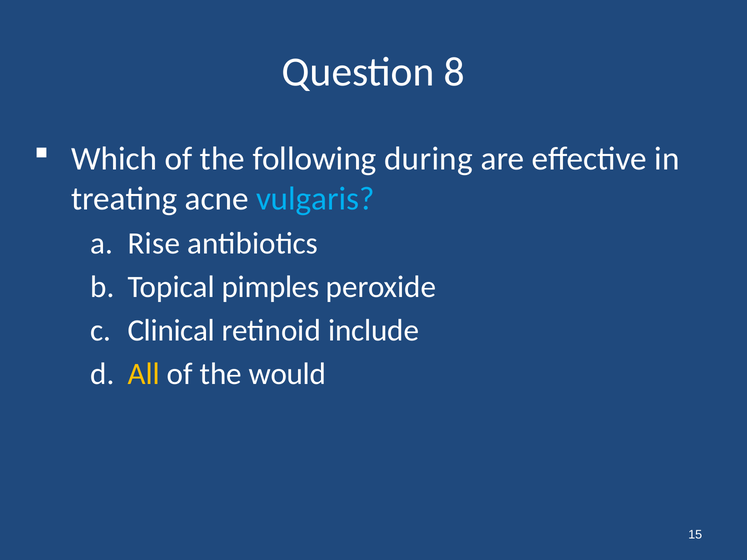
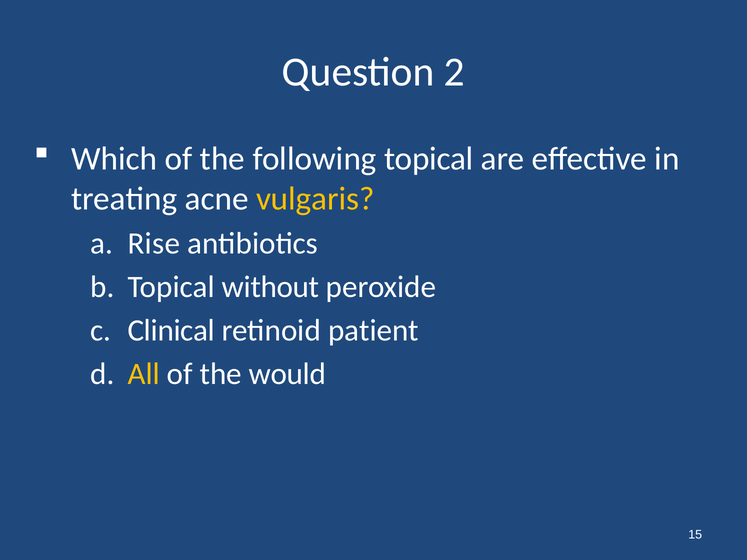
8: 8 -> 2
following during: during -> topical
vulgaris colour: light blue -> yellow
pimples: pimples -> without
include: include -> patient
